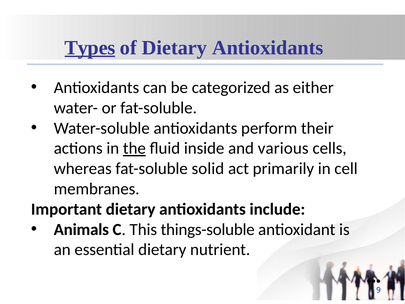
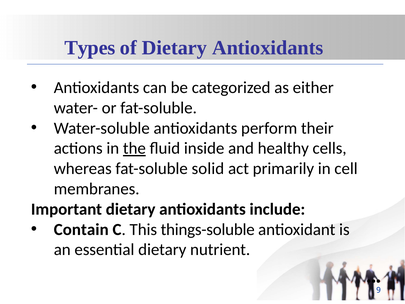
Types underline: present -> none
various: various -> healthy
Animals: Animals -> Contain
